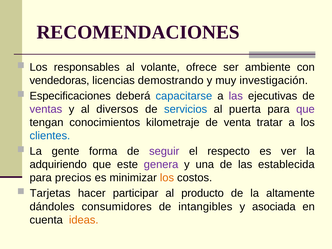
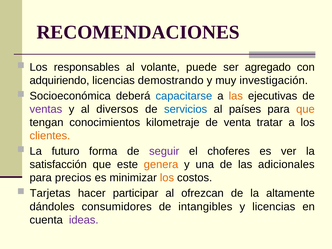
ofrece: ofrece -> puede
ambiente: ambiente -> agregado
vendedoras: vendedoras -> adquiriendo
Especificaciones: Especificaciones -> Socioeconómica
las at (236, 96) colour: purple -> orange
puerta: puerta -> países
que at (305, 109) colour: purple -> orange
clientes colour: blue -> orange
gente: gente -> futuro
respecto: respecto -> choferes
adquiriendo: adquiriendo -> satisfacción
genera colour: purple -> orange
establecida: establecida -> adicionales
producto: producto -> ofrezcan
y asociada: asociada -> licencias
ideas colour: orange -> purple
